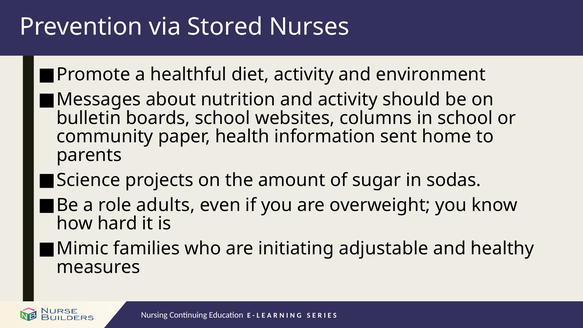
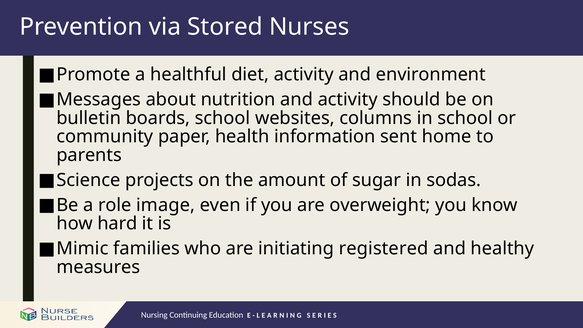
adults: adults -> image
adjustable: adjustable -> registered
